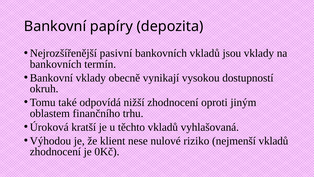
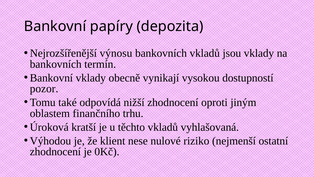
pasivní: pasivní -> výnosu
okruh: okruh -> pozor
nejmenší vkladů: vkladů -> ostatní
